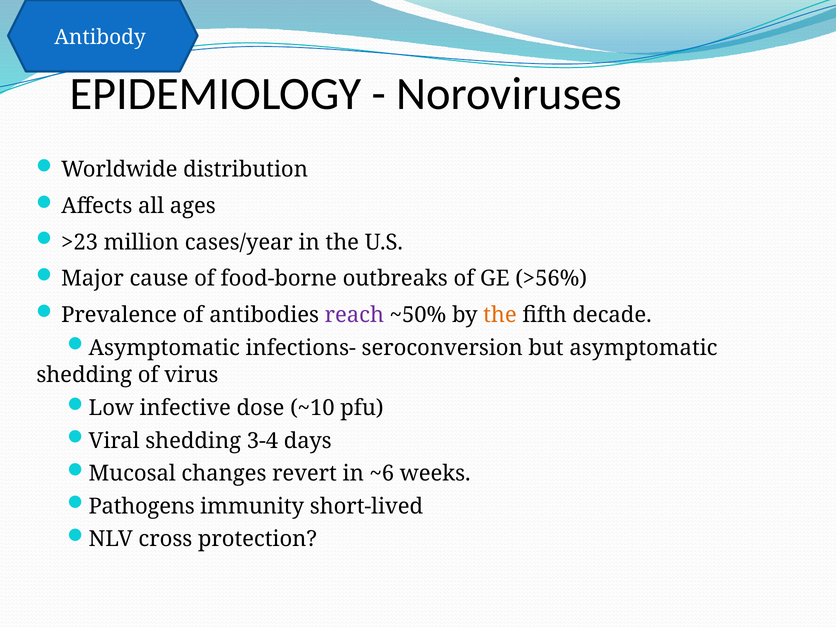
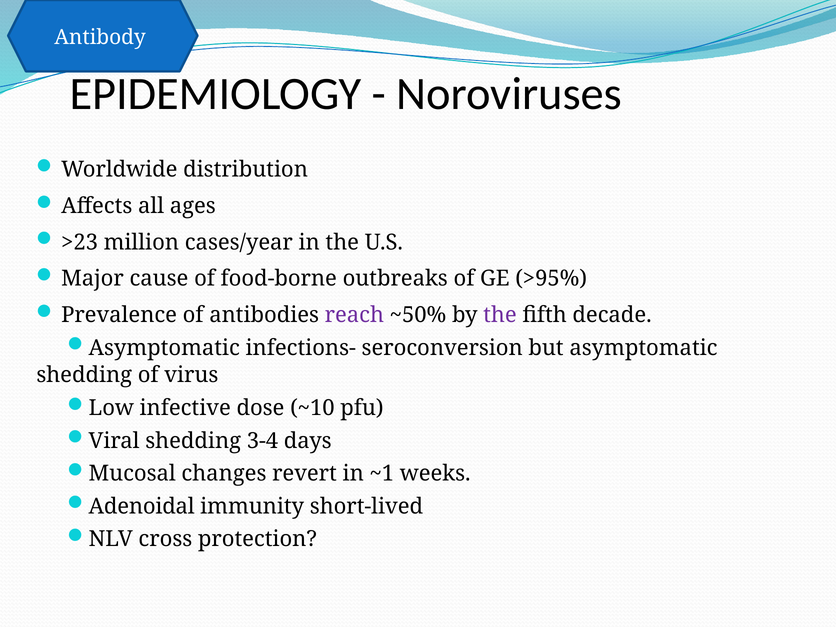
>56%: >56% -> >95%
the at (500, 315) colour: orange -> purple
~6: ~6 -> ~1
Pathogens: Pathogens -> Adenoidal
